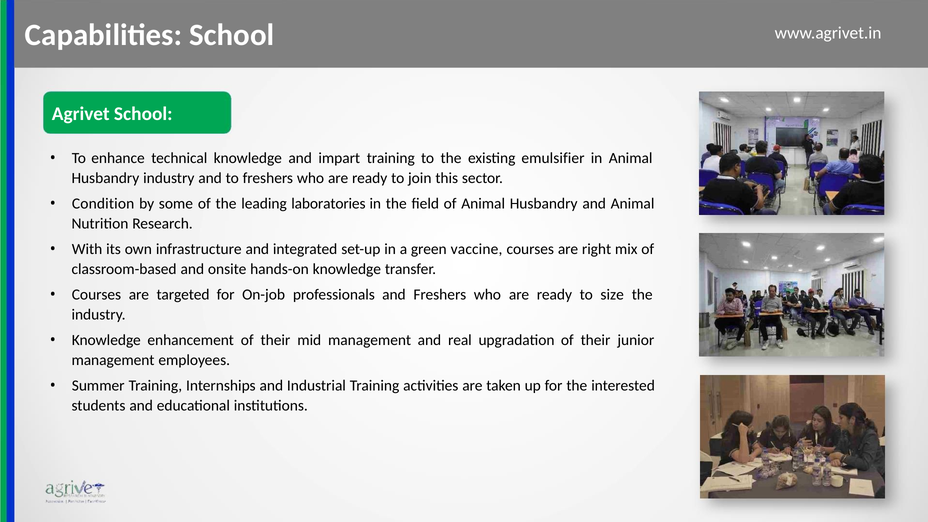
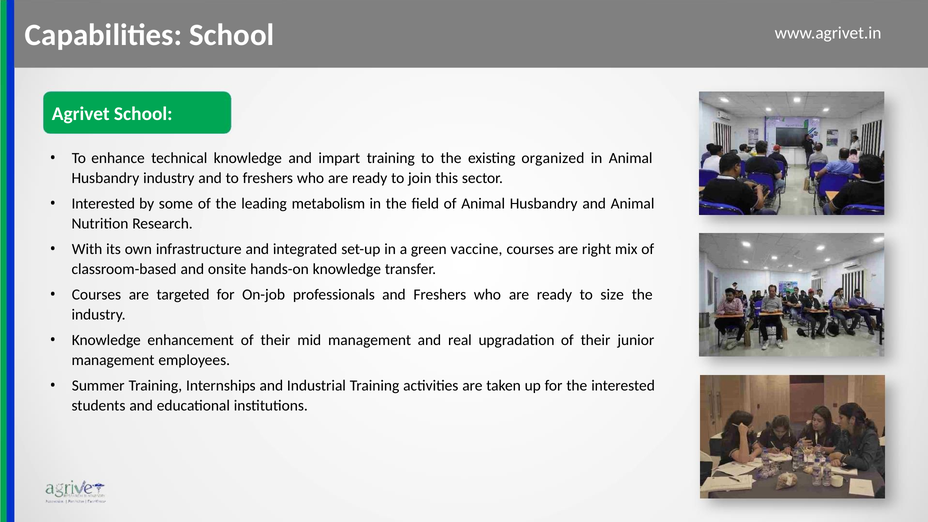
emulsifier: emulsifier -> organized
Condition at (103, 204): Condition -> Interested
laboratories: laboratories -> metabolism
